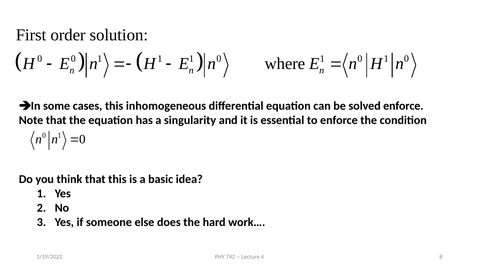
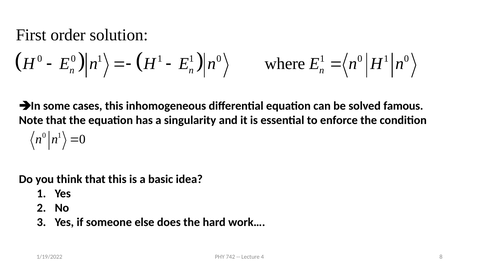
solved enforce: enforce -> famous
